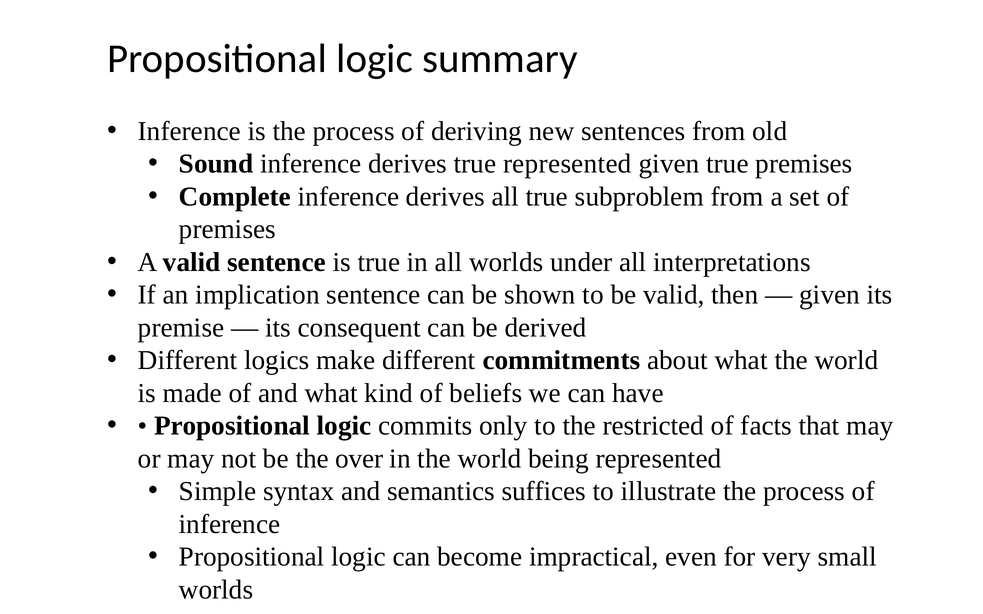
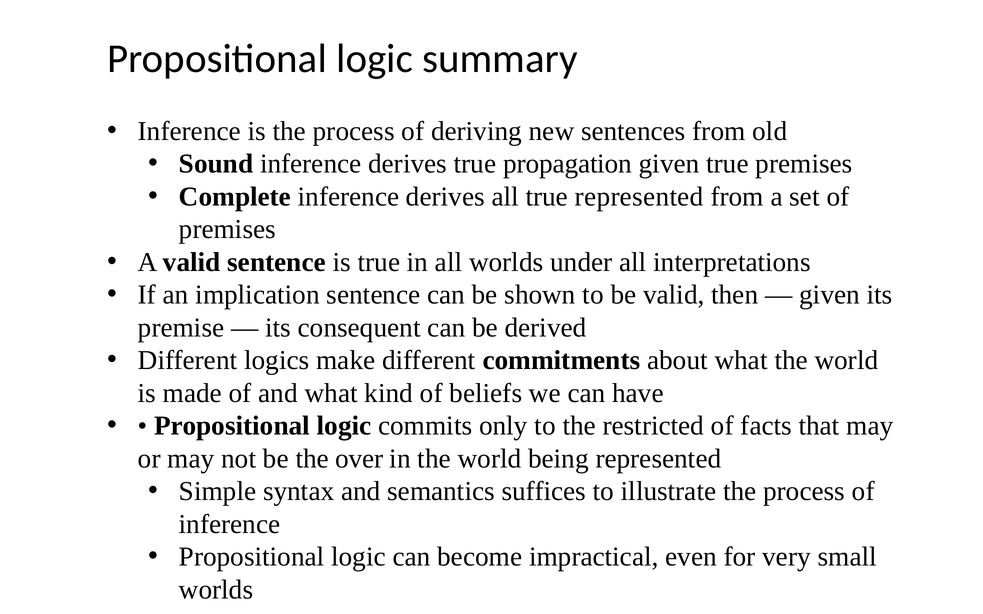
true represented: represented -> propagation
true subproblem: subproblem -> represented
